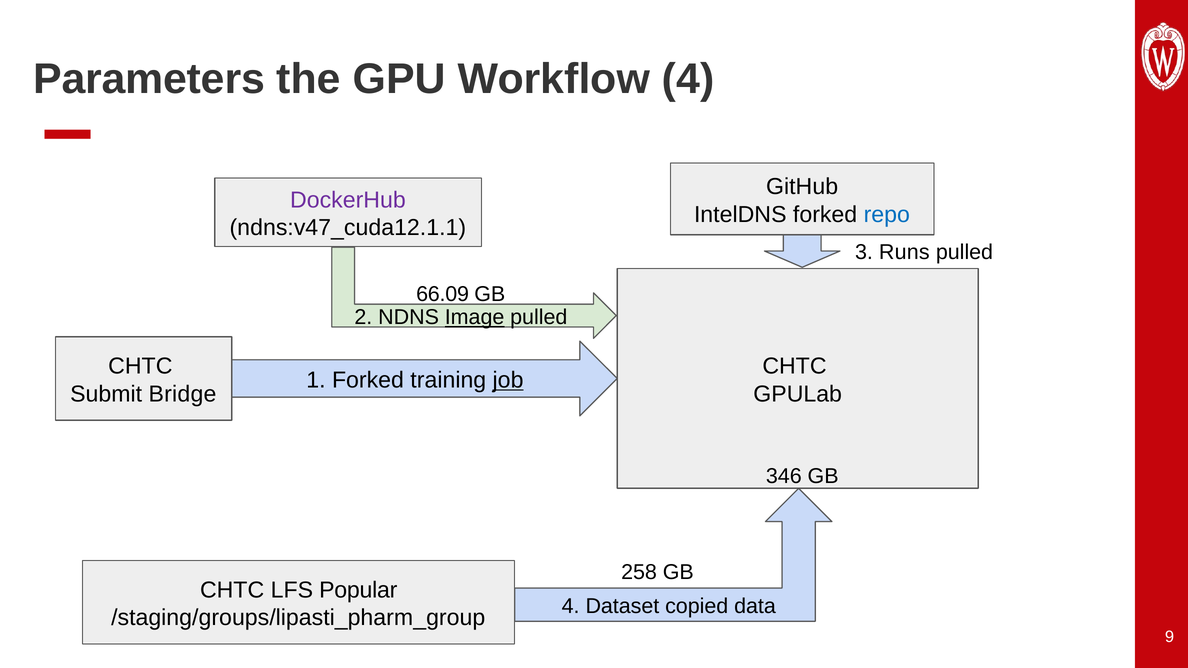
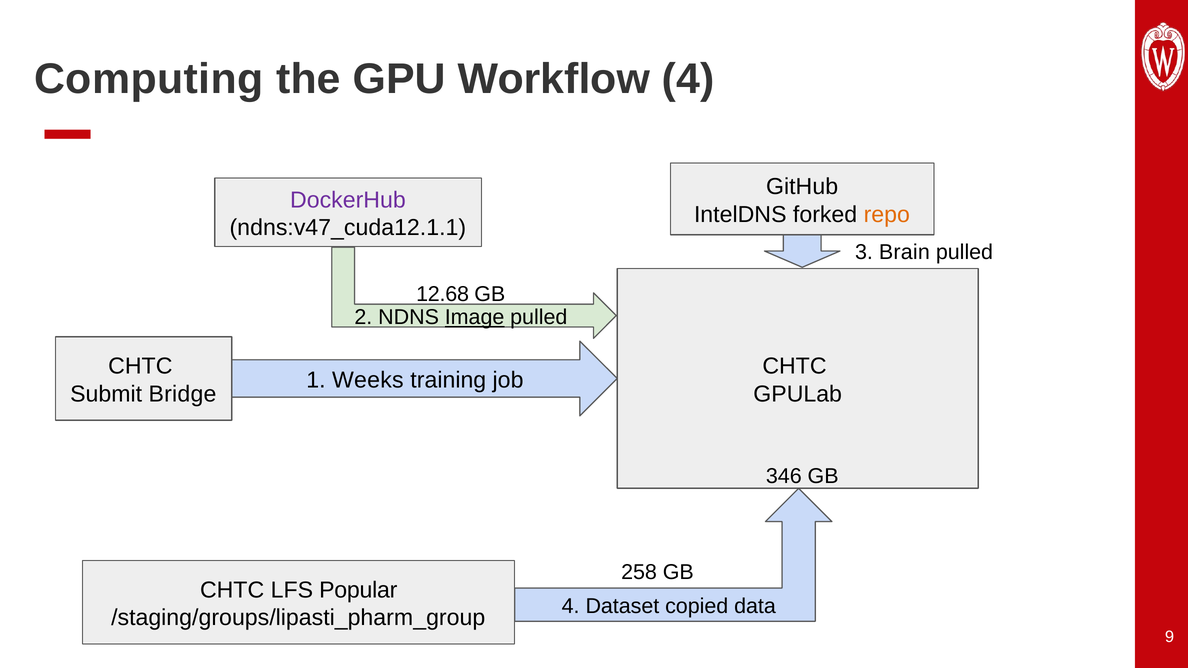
Parameters: Parameters -> Computing
repo colour: blue -> orange
Runs: Runs -> Brain
66.09: 66.09 -> 12.68
1 Forked: Forked -> Weeks
job underline: present -> none
